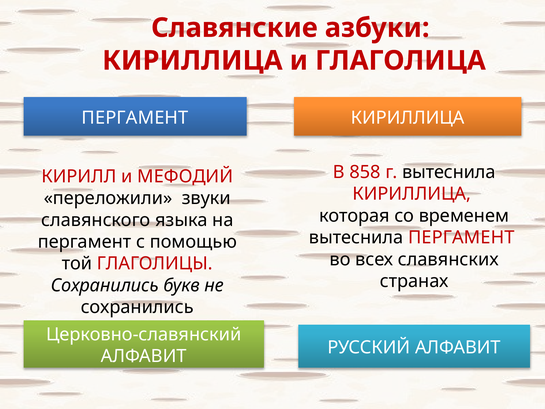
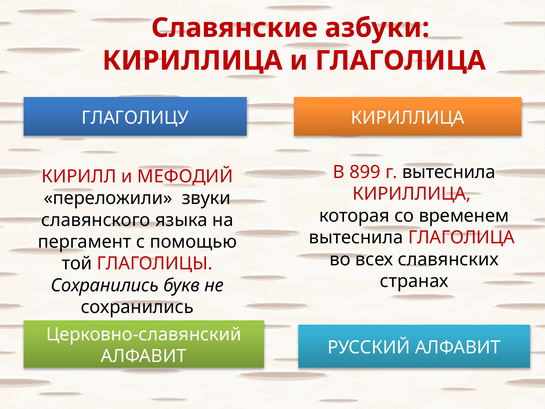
ПЕРГАМЕНТ at (135, 118): ПЕРГАМЕНТ -> ГЛАГОЛИЦУ
858: 858 -> 899
вытеснила ПЕРГАМЕНТ: ПЕРГАМЕНТ -> ГЛАГОЛИЦА
